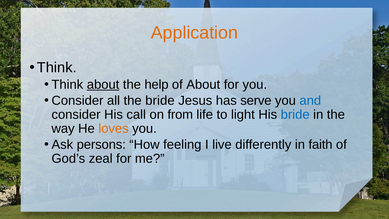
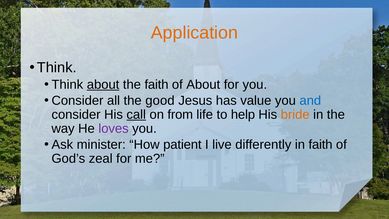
the help: help -> faith
the bride: bride -> good
serve: serve -> value
call underline: none -> present
light: light -> help
bride at (295, 114) colour: blue -> orange
loves colour: orange -> purple
persons: persons -> minister
feeling: feeling -> patient
